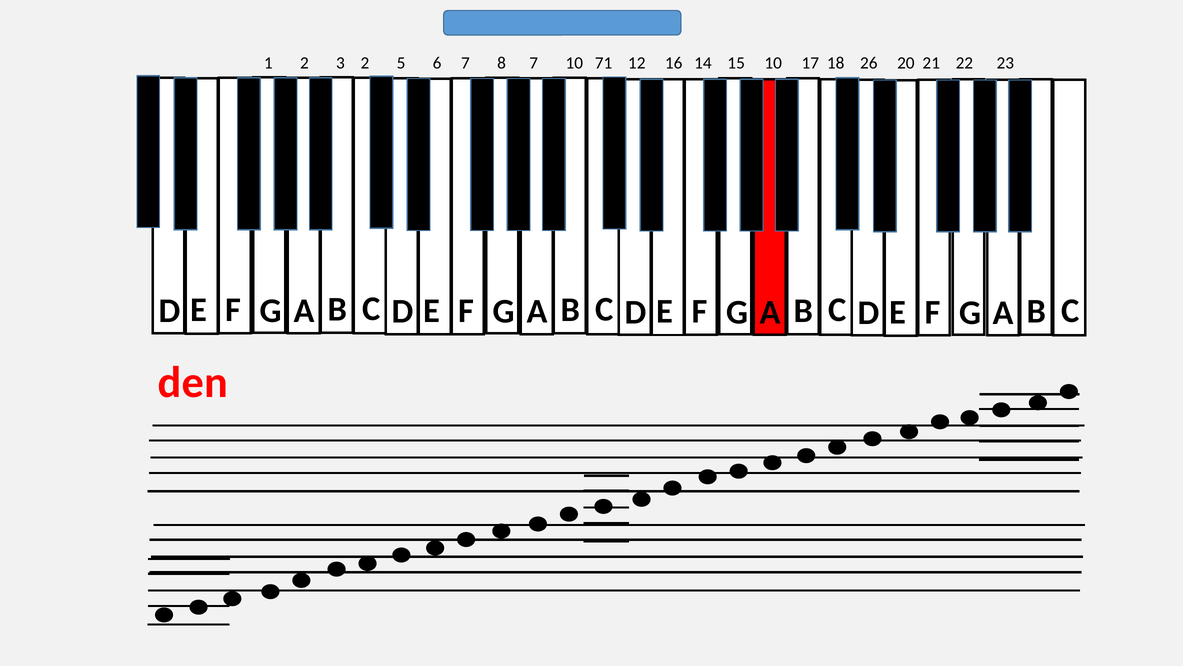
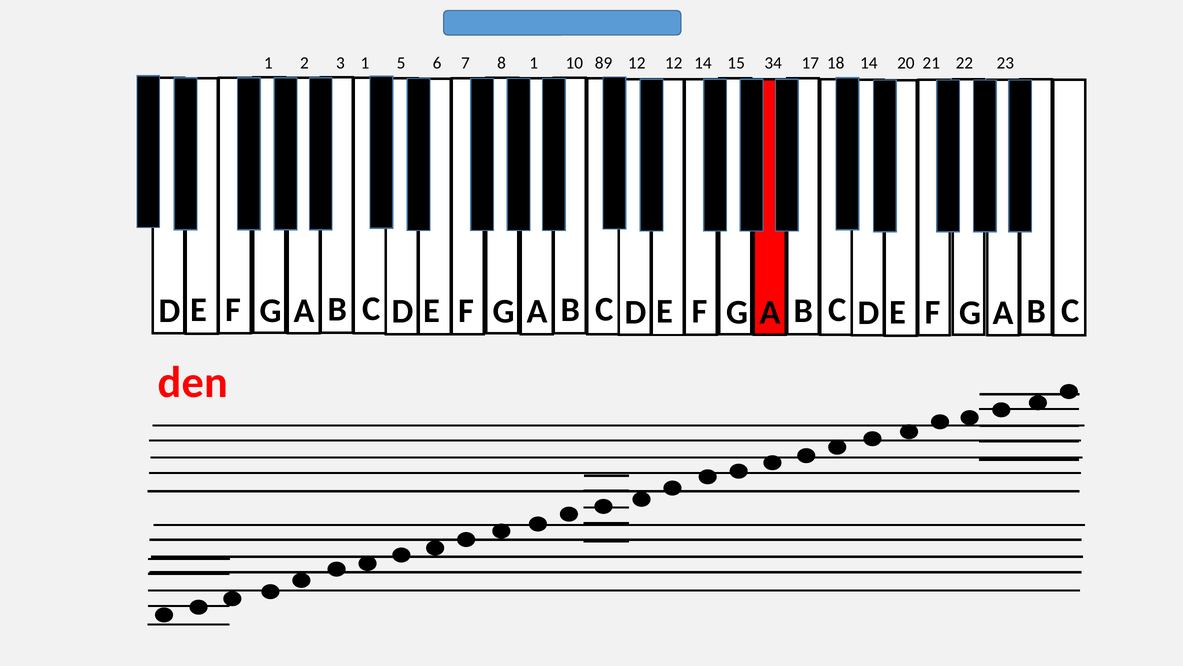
3 2: 2 -> 1
8 7: 7 -> 1
71: 71 -> 89
12 16: 16 -> 12
15 10: 10 -> 34
18 26: 26 -> 14
